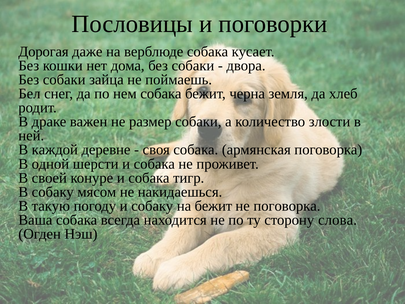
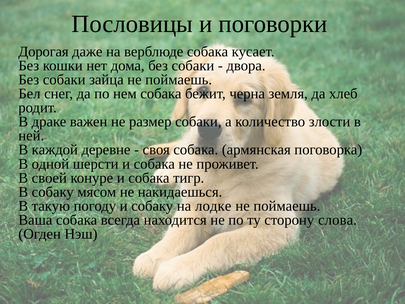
на бежит: бежит -> лодке
поговорка at (287, 206): поговорка -> поймаешь
